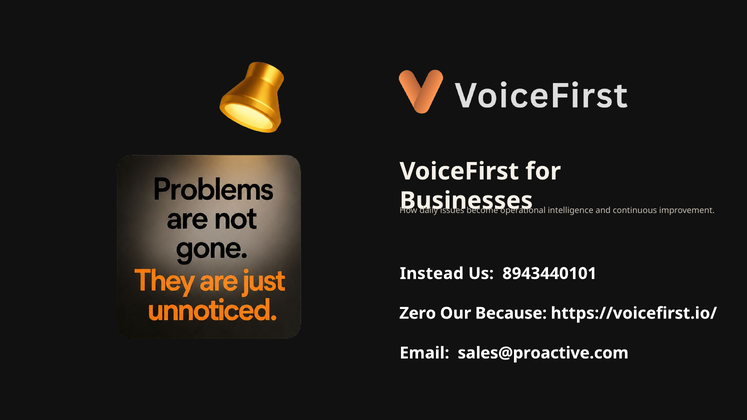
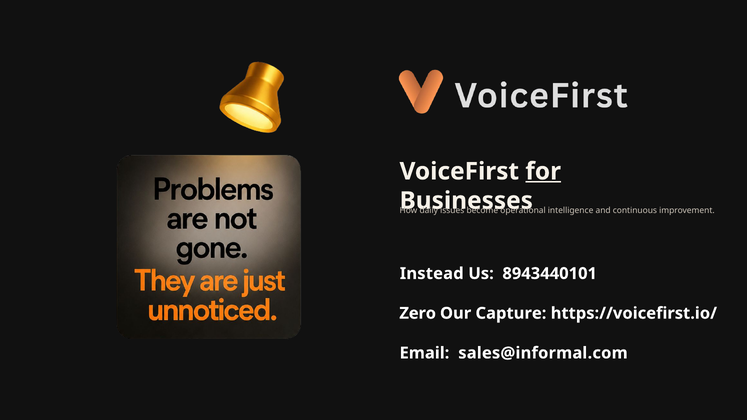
for underline: none -> present
Because: Because -> Capture
sales@proactive.com: sales@proactive.com -> sales@informal.com
